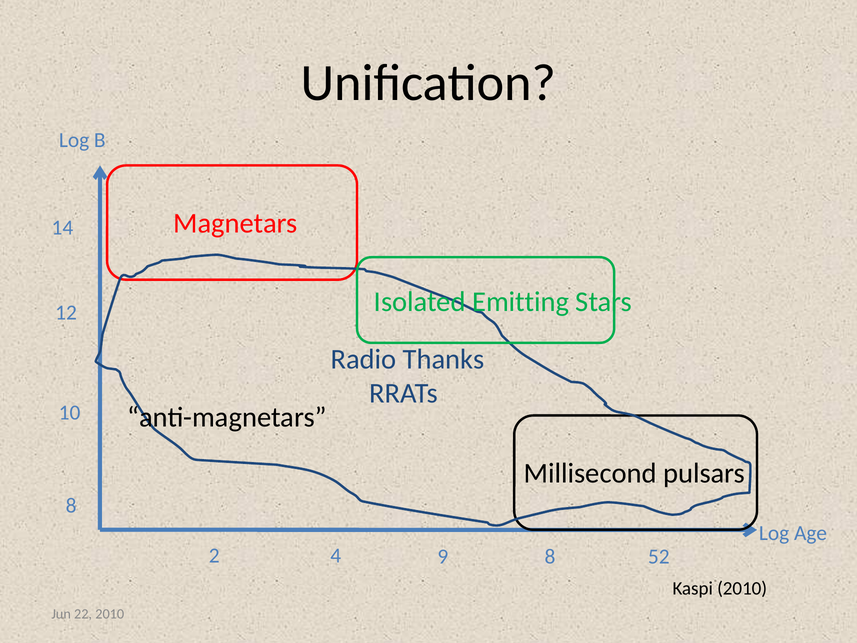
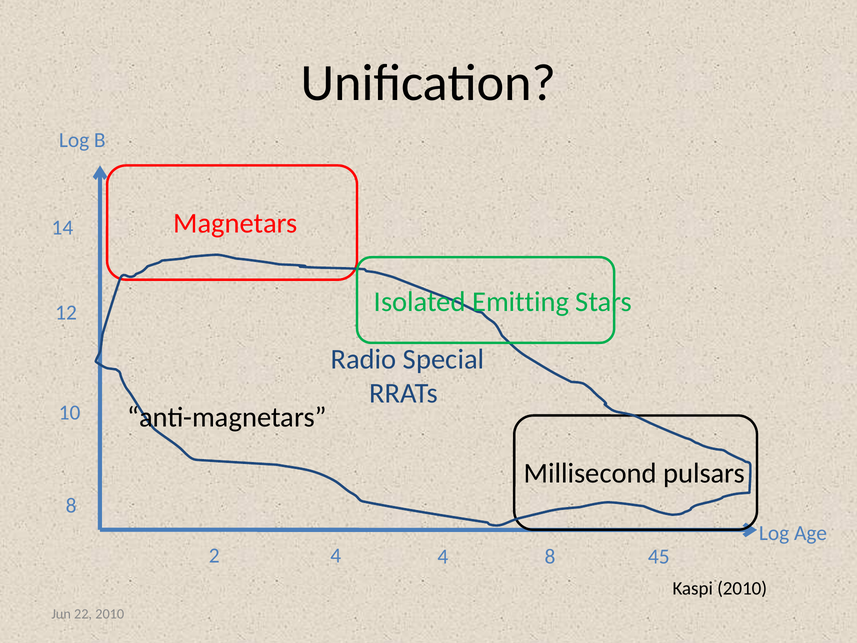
Thanks: Thanks -> Special
2 9: 9 -> 4
52: 52 -> 45
